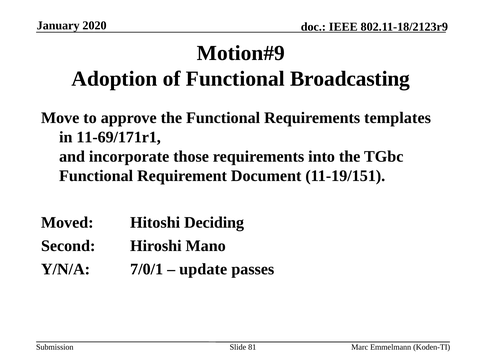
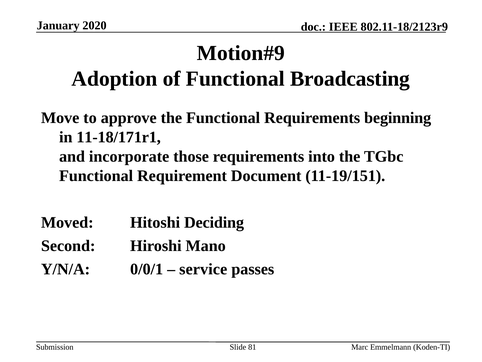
templates: templates -> beginning
11-69/171r1: 11-69/171r1 -> 11-18/171r1
7/0/1: 7/0/1 -> 0/0/1
update: update -> service
